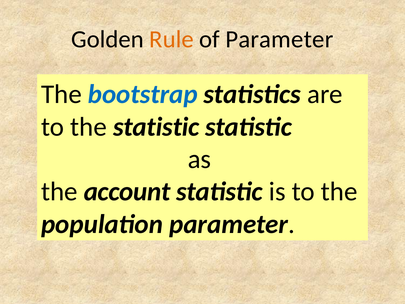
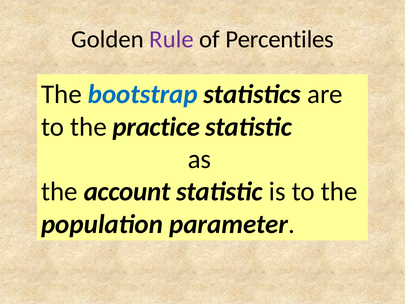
Rule colour: orange -> purple
of Parameter: Parameter -> Percentiles
the statistic: statistic -> practice
